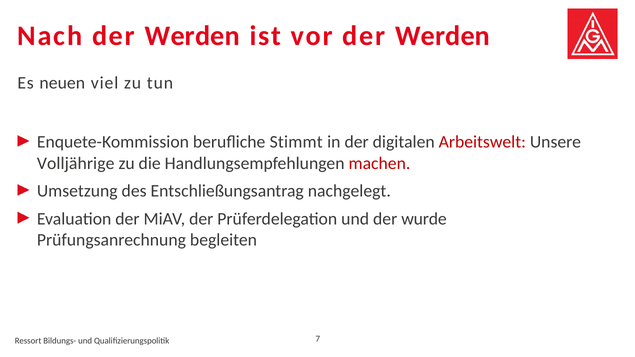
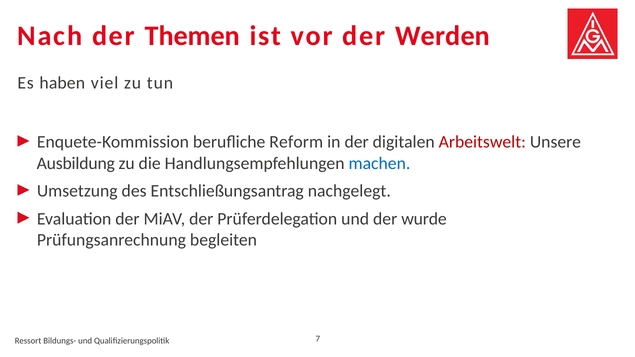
Nach der Werden: Werden -> Themen
neuen: neuen -> haben
Stimmt: Stimmt -> Reform
Volljährige: Volljährige -> Ausbildung
machen colour: red -> blue
